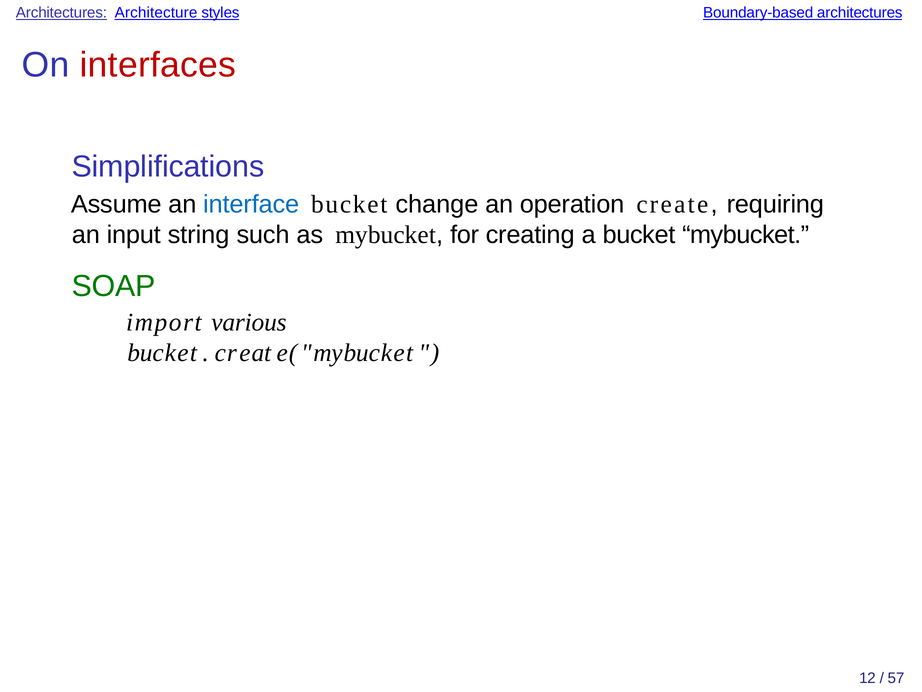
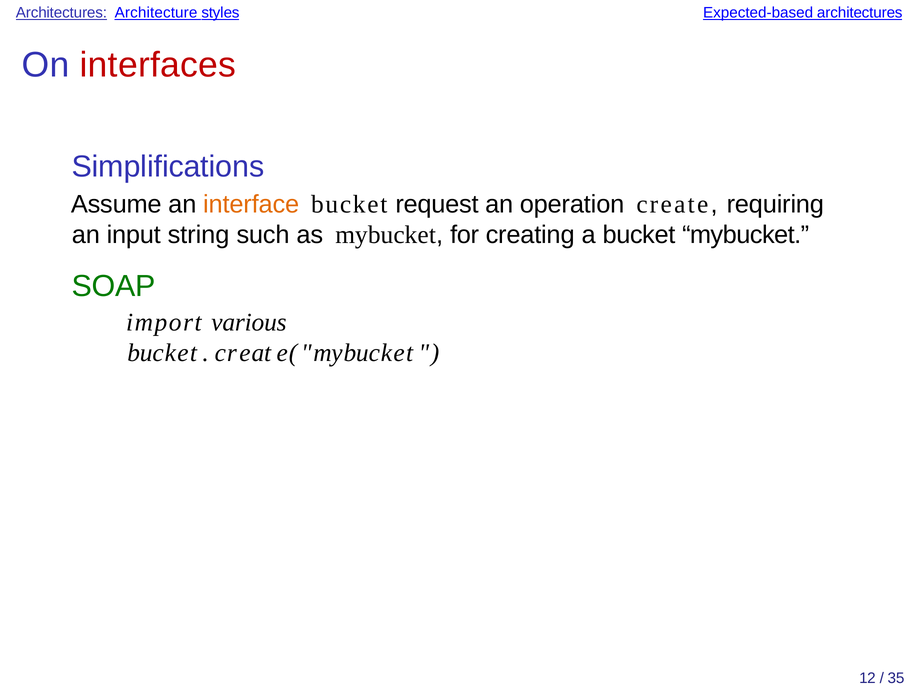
Boundary-based: Boundary-based -> Expected-based
interface colour: blue -> orange
change: change -> request
57: 57 -> 35
